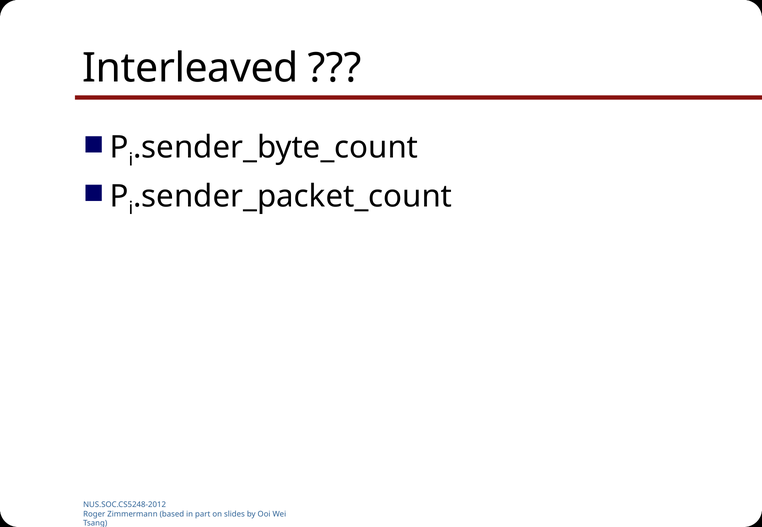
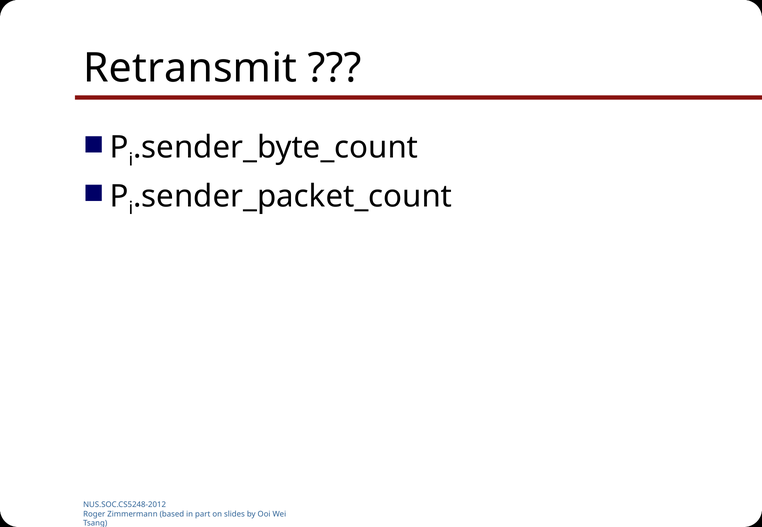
Interleaved: Interleaved -> Retransmit
